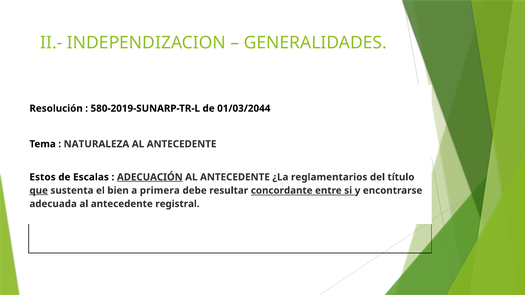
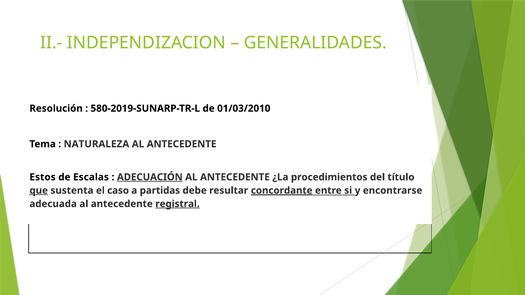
01/03/2044: 01/03/2044 -> 01/03/2010
reglamentarios: reglamentarios -> procedimientos
bien: bien -> caso
primera: primera -> partidas
concordante underline: none -> present
registral underline: none -> present
